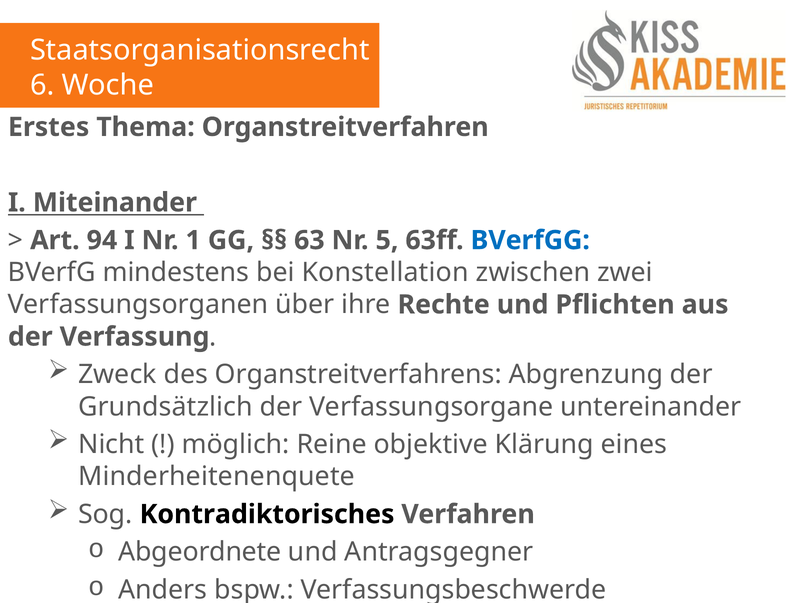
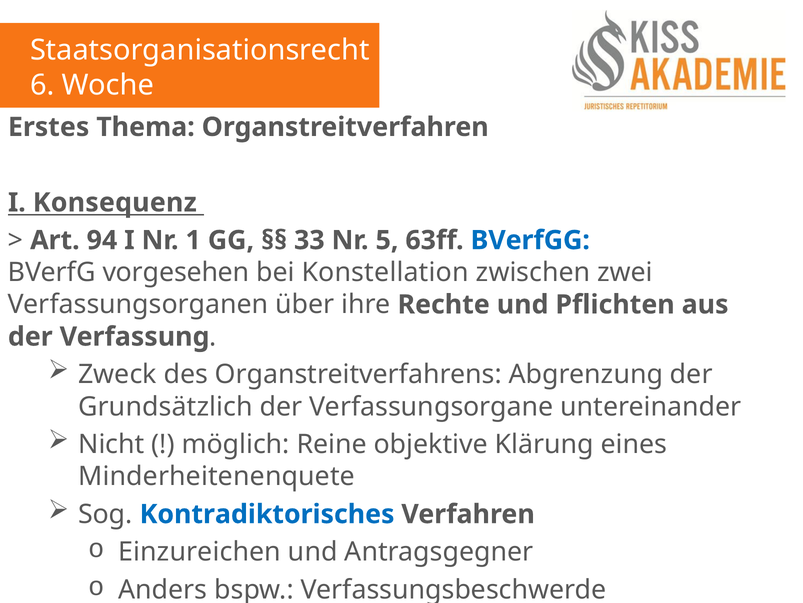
Miteinander: Miteinander -> Konsequenz
63: 63 -> 33
mindestens: mindestens -> vorgesehen
Kontradiktorisches colour: black -> blue
Abgeordnete: Abgeordnete -> Einzureichen
